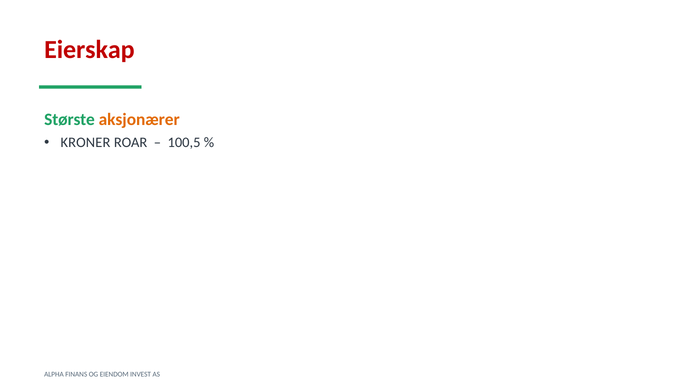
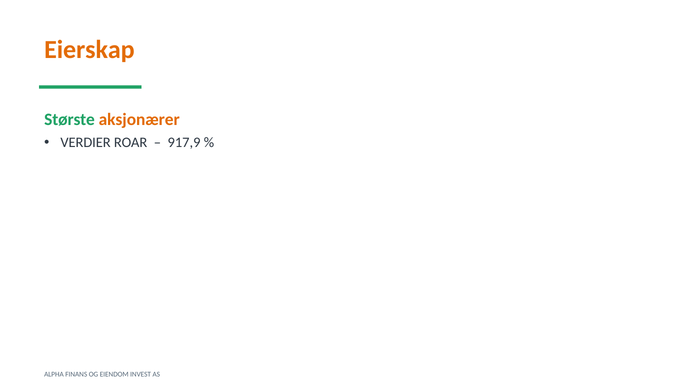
Eierskap colour: red -> orange
KRONER: KRONER -> VERDIER
100,5: 100,5 -> 917,9
